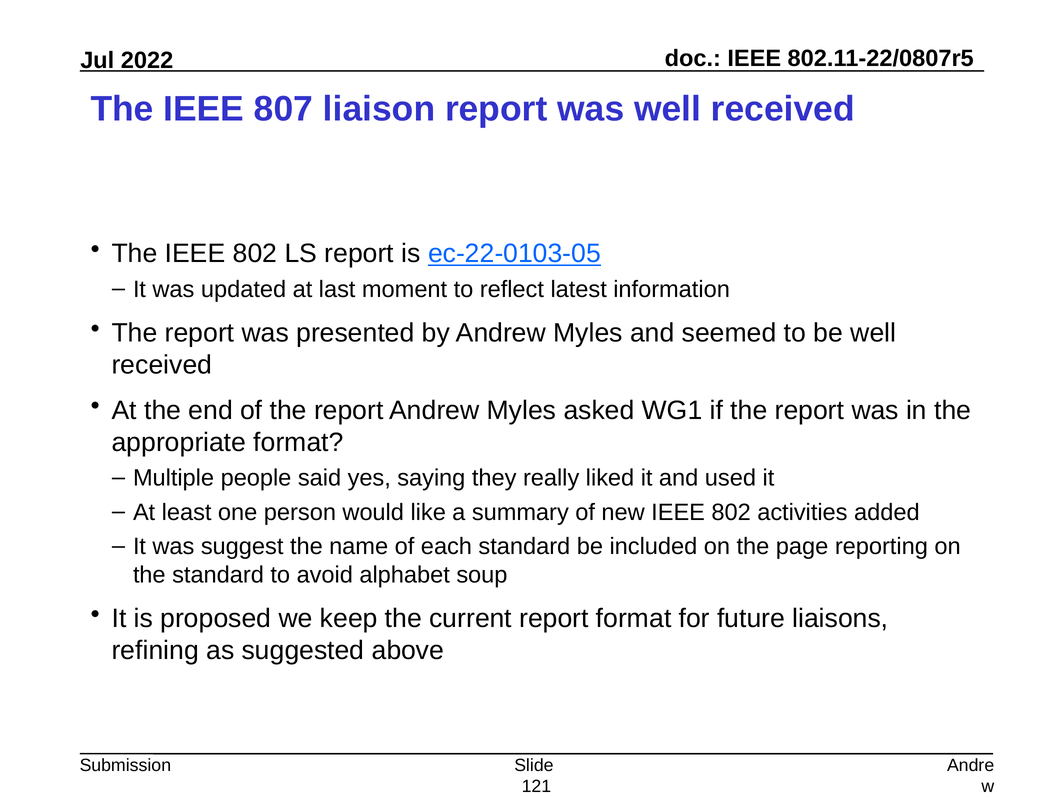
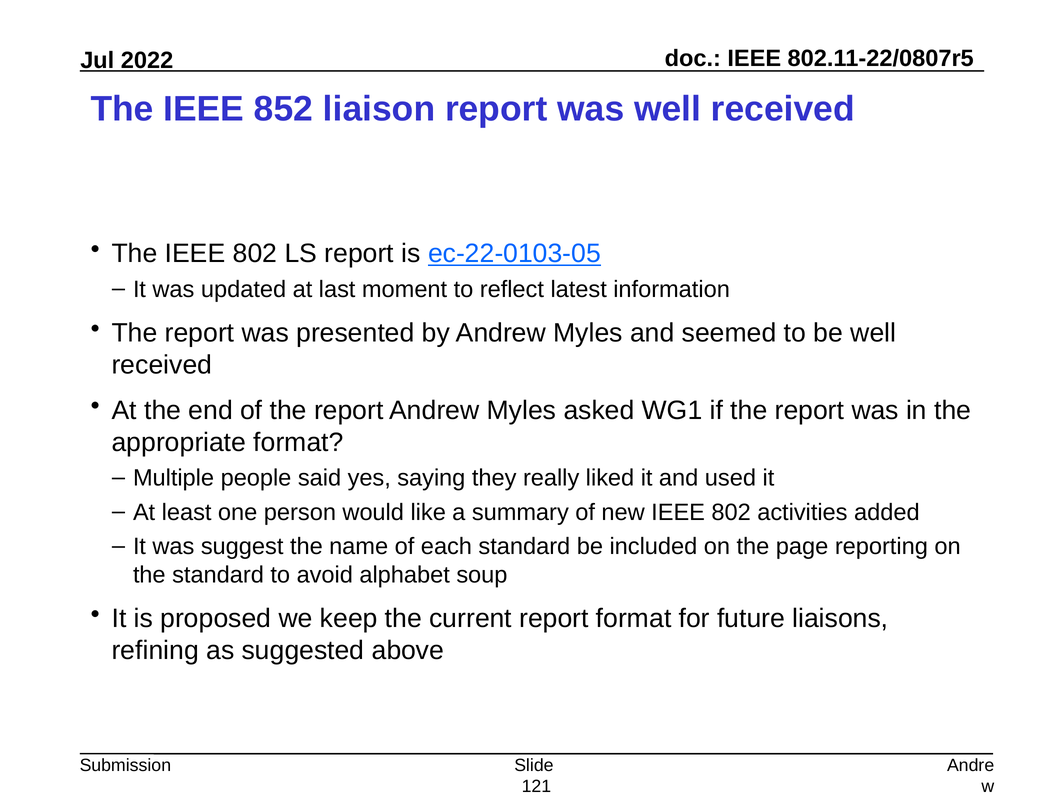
807: 807 -> 852
